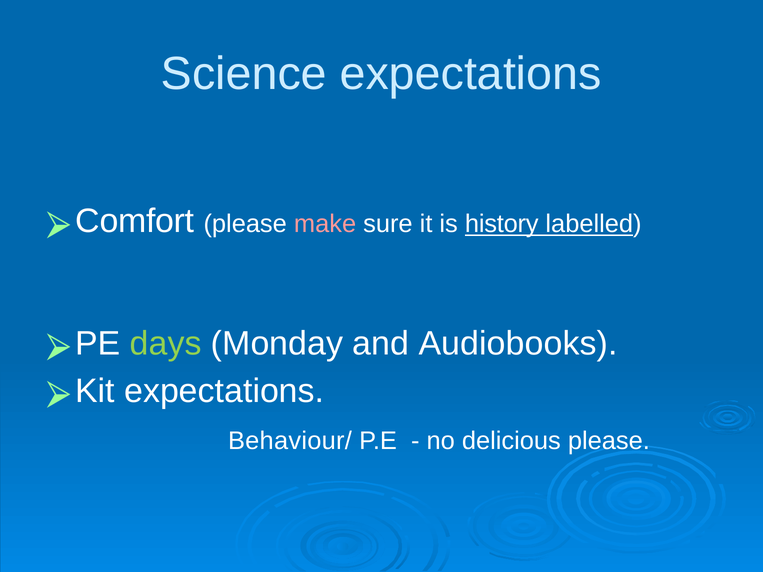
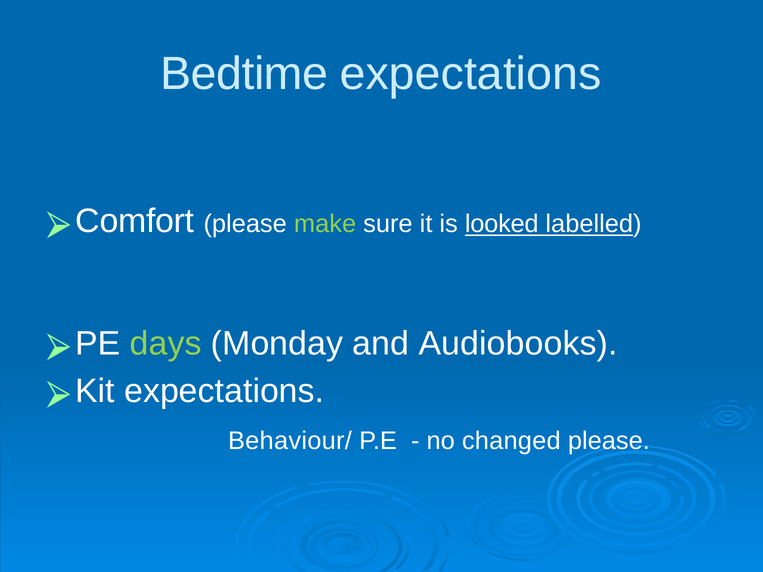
Science: Science -> Bedtime
make colour: pink -> light green
history: history -> looked
delicious: delicious -> changed
